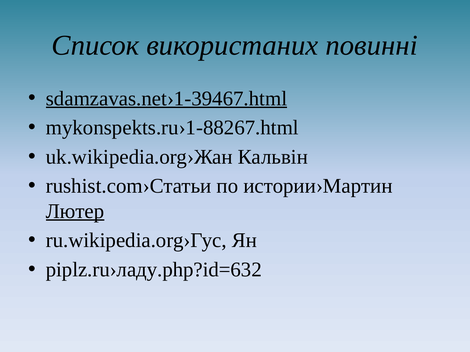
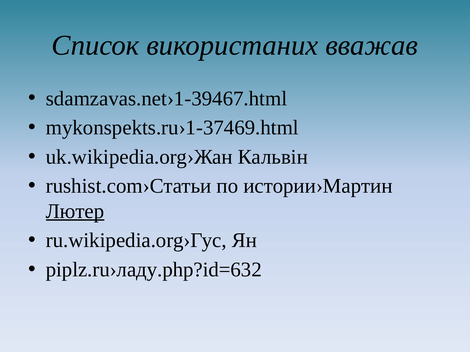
повинні: повинні -> вважав
sdamzavas.net›1-39467.html underline: present -> none
mykonspekts.ru›1-88267.html: mykonspekts.ru›1-88267.html -> mykonspekts.ru›1-37469.html
